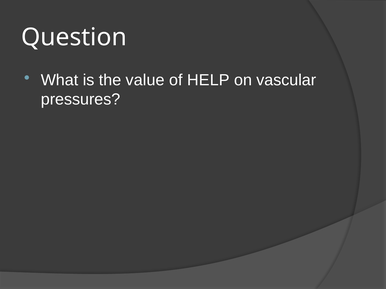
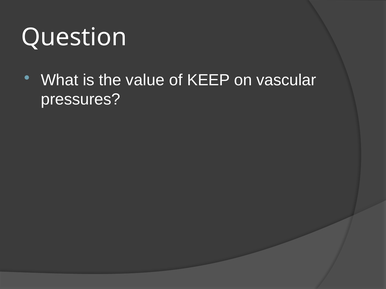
HELP: HELP -> KEEP
